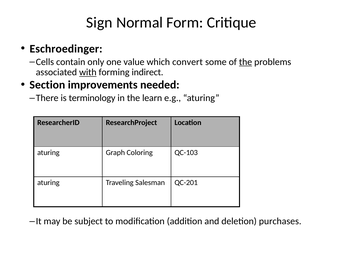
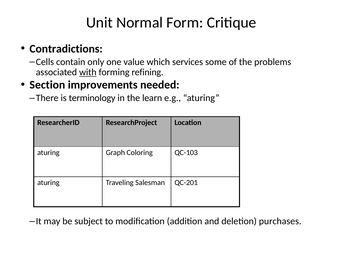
Sign: Sign -> Unit
Eschroedinger: Eschroedinger -> Contradictions
convert: convert -> services
the at (246, 62) underline: present -> none
indirect: indirect -> refining
